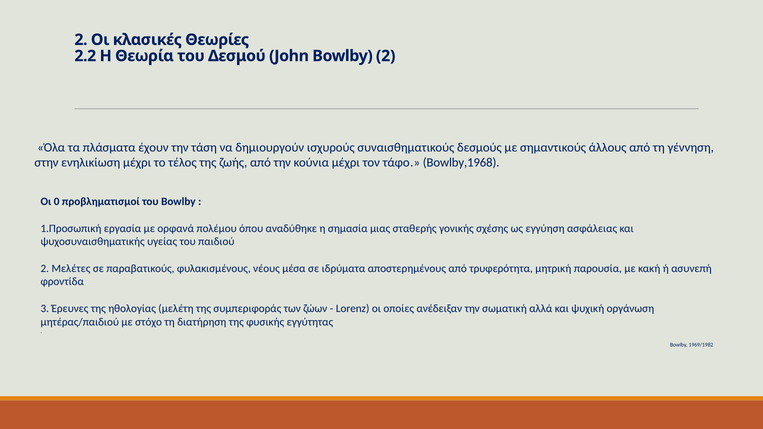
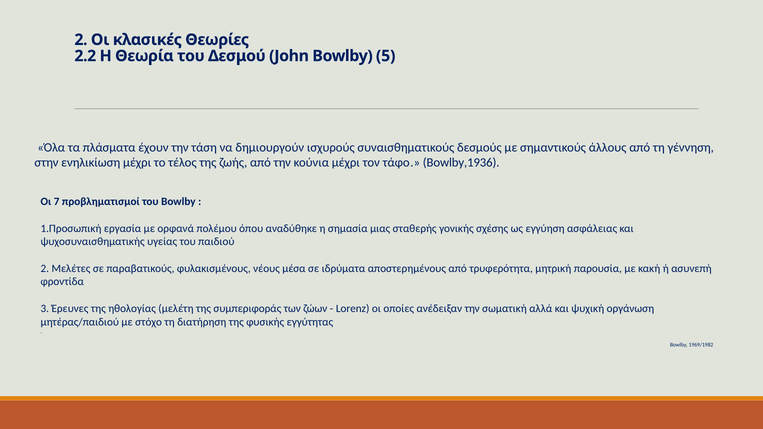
Bowlby 2: 2 -> 5
Bowlby,1968: Bowlby,1968 -> Bowlby,1936
0: 0 -> 7
